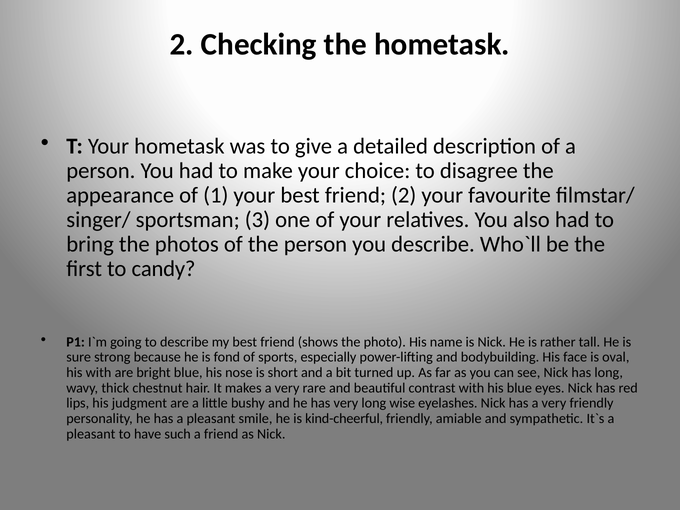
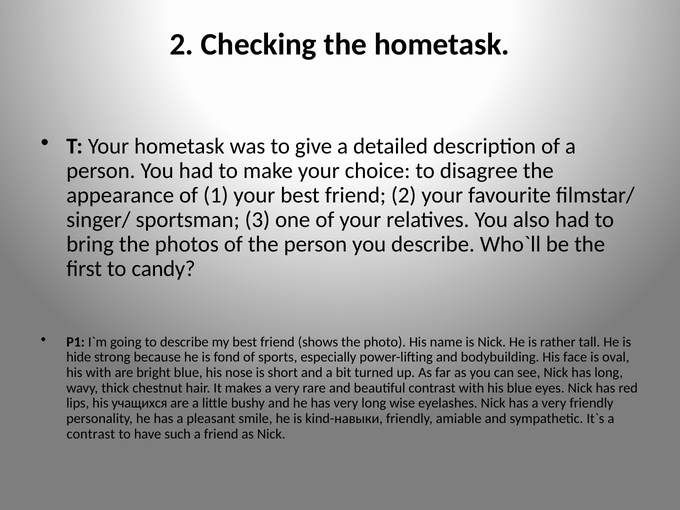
sure: sure -> hide
judgment: judgment -> учащихся
kind-cheerful: kind-cheerful -> kind-навыки
pleasant at (91, 434): pleasant -> contrast
